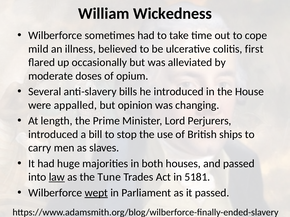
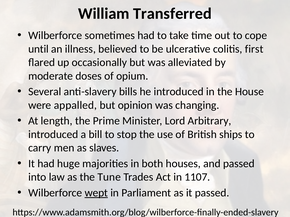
Wickedness: Wickedness -> Transferred
mild: mild -> until
Perjurers: Perjurers -> Arbitrary
law underline: present -> none
5181: 5181 -> 1107
